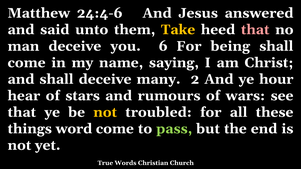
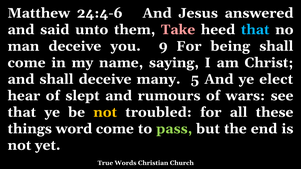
Take colour: yellow -> pink
that at (255, 30) colour: pink -> light blue
6: 6 -> 9
2: 2 -> 5
hour: hour -> elect
stars: stars -> slept
